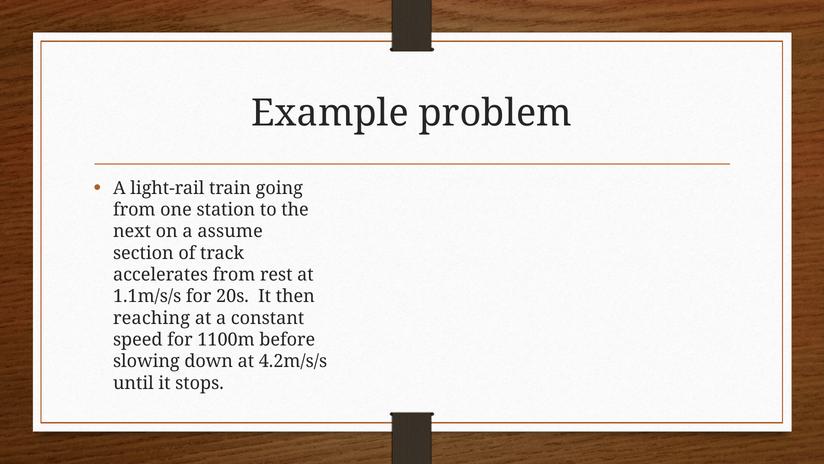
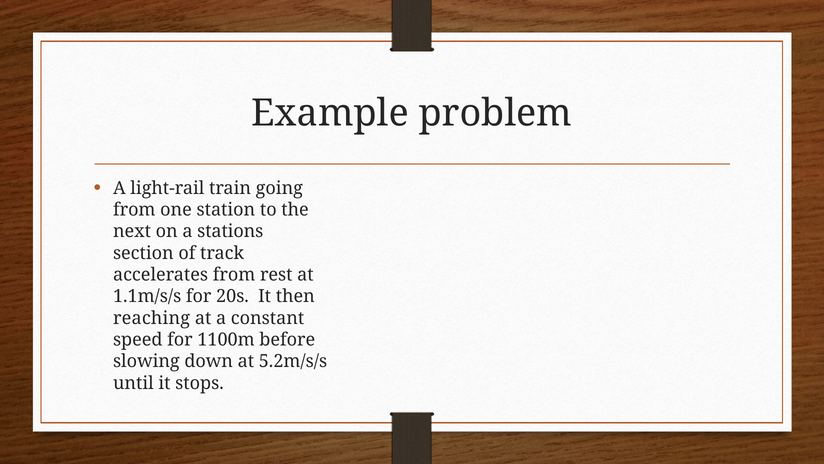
assume: assume -> stations
4.2m/s/s: 4.2m/s/s -> 5.2m/s/s
